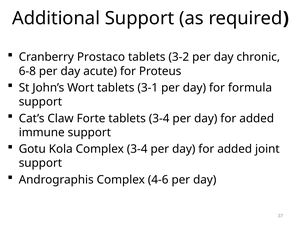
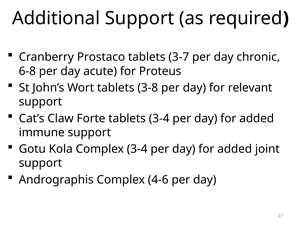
3-2: 3-2 -> 3-7
3-1: 3-1 -> 3-8
formula: formula -> relevant
